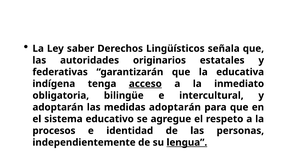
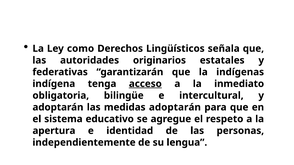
saber: saber -> como
educativa: educativa -> indígenas
procesos: procesos -> apertura
lengua underline: present -> none
